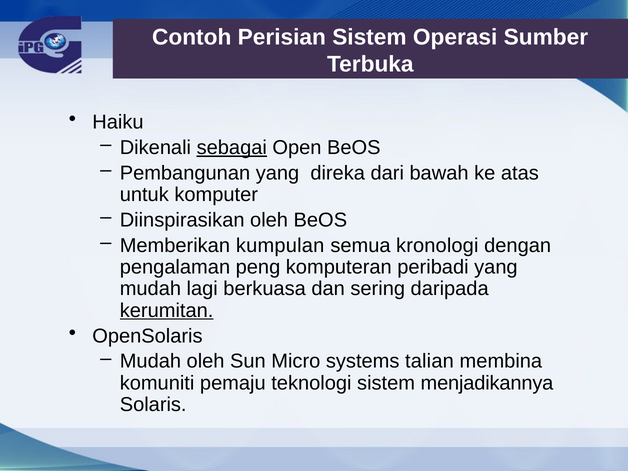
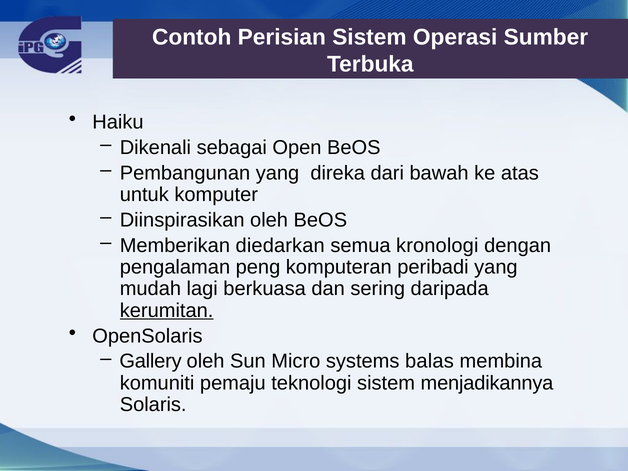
sebagai underline: present -> none
kumpulan: kumpulan -> diedarkan
Mudah at (150, 361): Mudah -> Gallery
talian: talian -> balas
